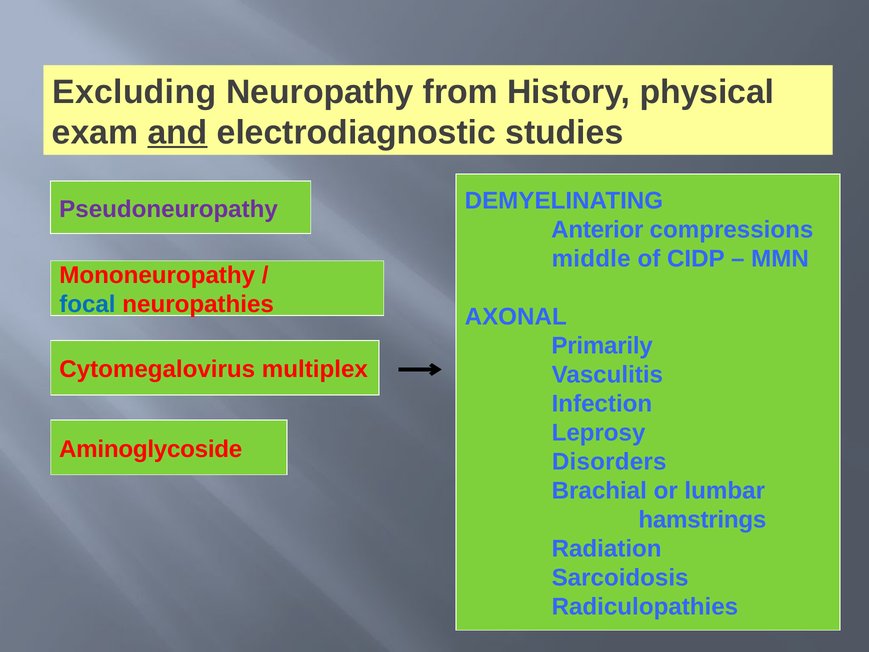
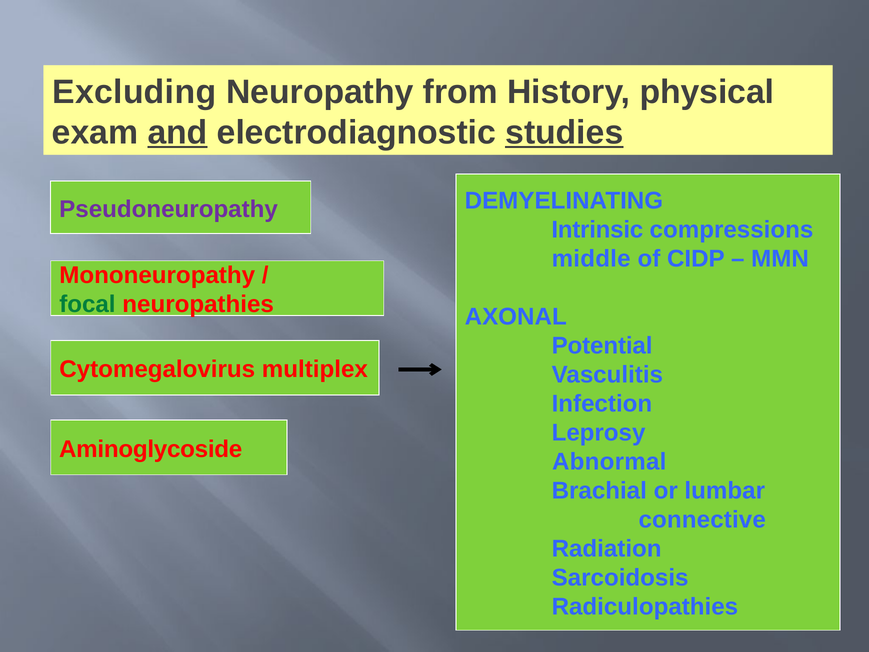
studies underline: none -> present
Anterior: Anterior -> Intrinsic
focal colour: blue -> green
Primarily: Primarily -> Potential
Disorders: Disorders -> Abnormal
hamstrings: hamstrings -> connective
